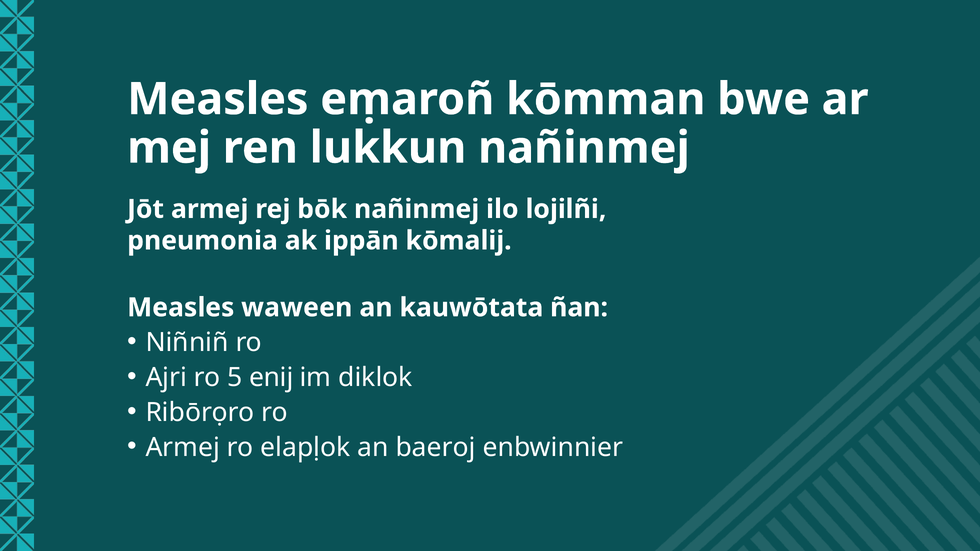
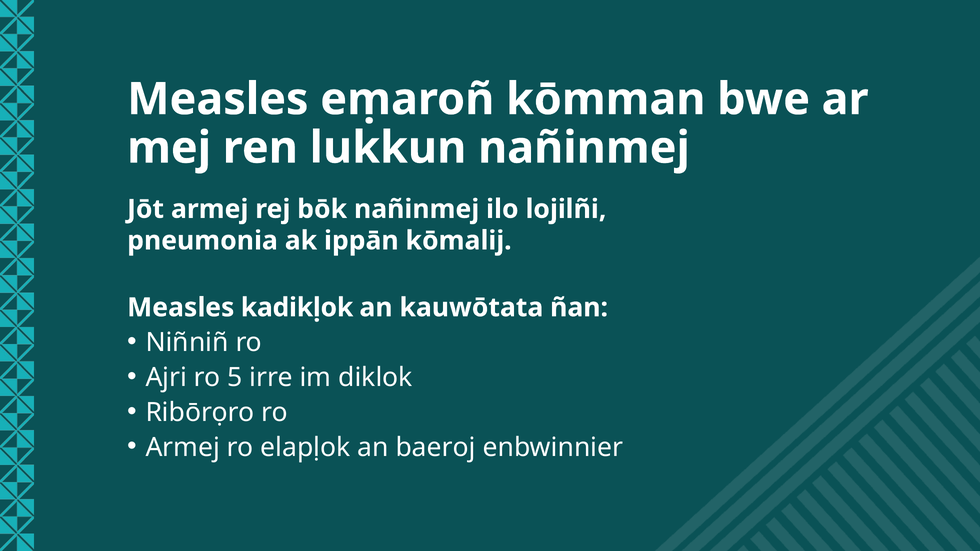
waween: waween -> kadikḷok
enij: enij -> irre
